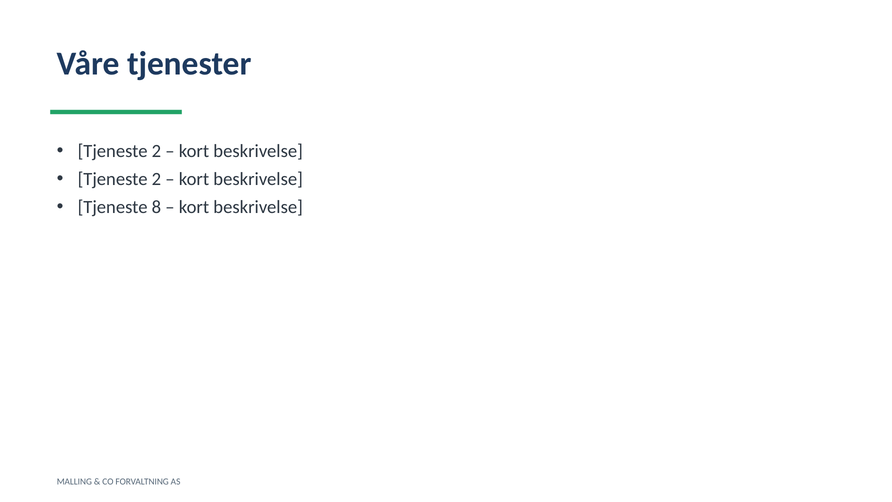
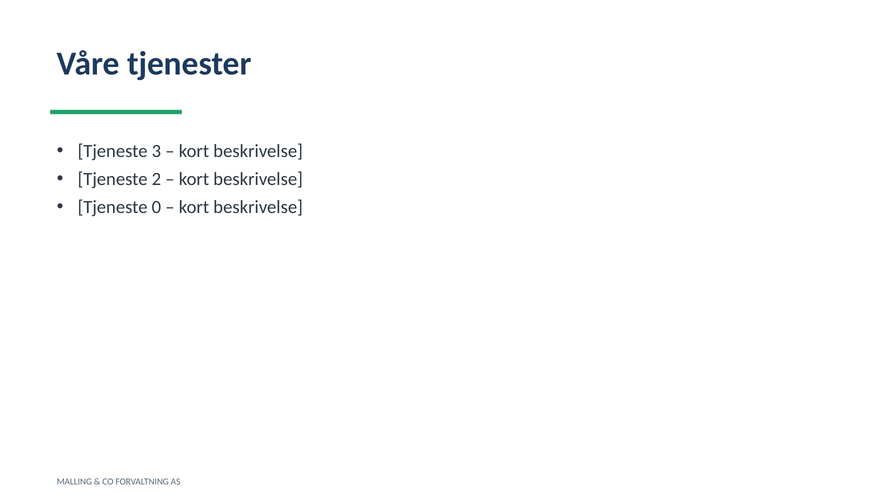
2 at (156, 151): 2 -> 3
8: 8 -> 0
